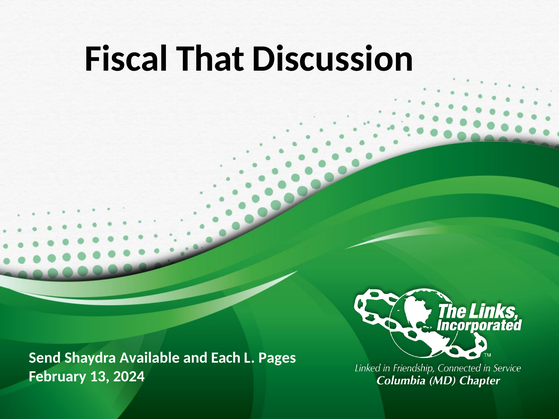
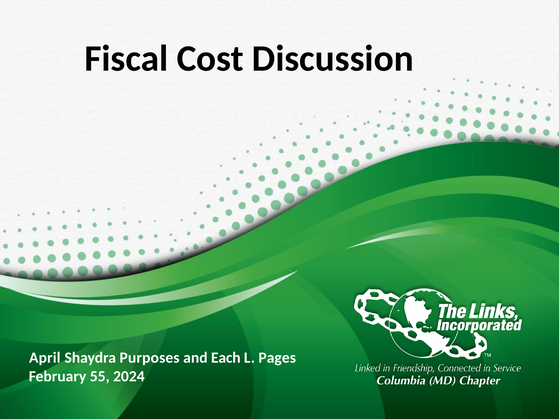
That: That -> Cost
Send: Send -> April
Available: Available -> Purposes
13: 13 -> 55
